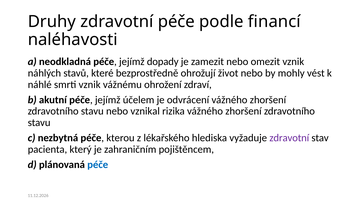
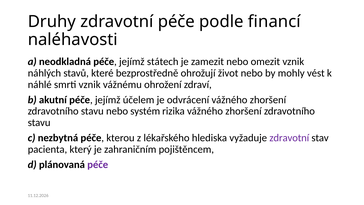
dopady: dopady -> státech
vznikal: vznikal -> systém
péče at (98, 164) colour: blue -> purple
